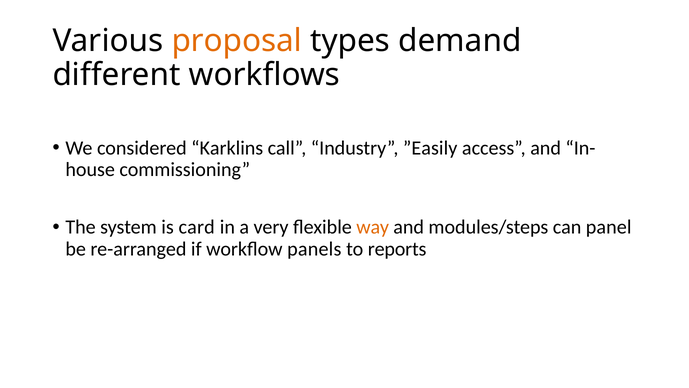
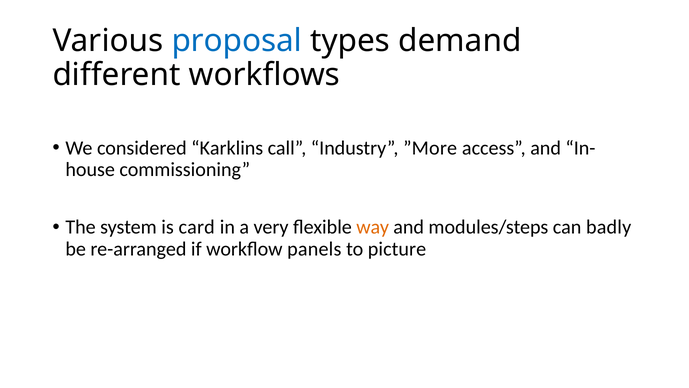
proposal colour: orange -> blue
”Easily: ”Easily -> ”More
panel: panel -> badly
reports: reports -> picture
